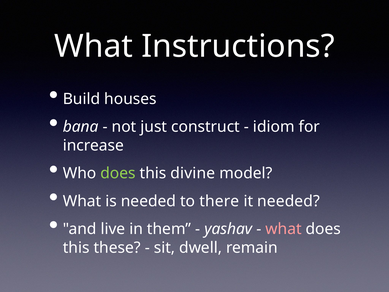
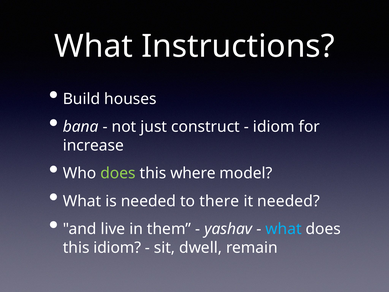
divine: divine -> where
what at (284, 229) colour: pink -> light blue
this these: these -> idiom
